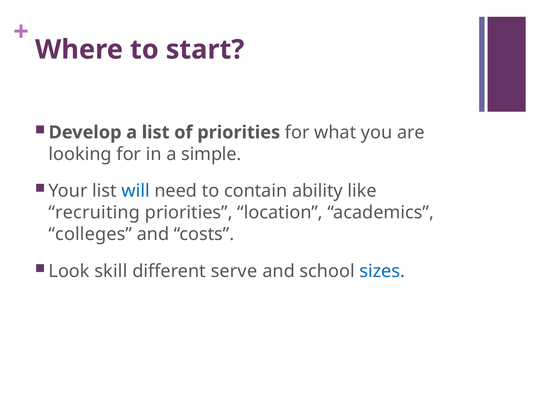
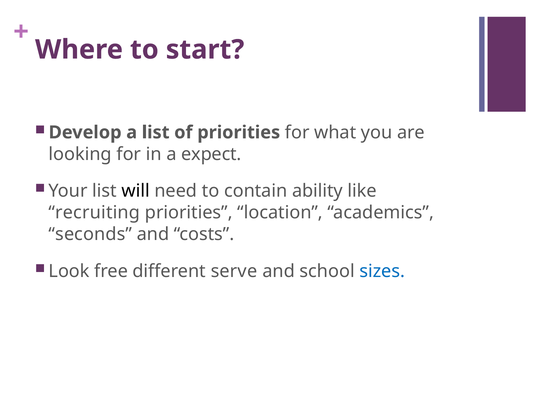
simple: simple -> expect
will colour: blue -> black
colleges: colleges -> seconds
skill: skill -> free
